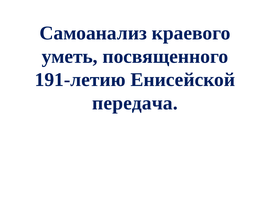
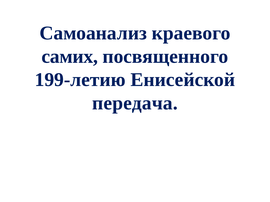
уметь: уметь -> самих
191-летию: 191-летию -> 199-летию
